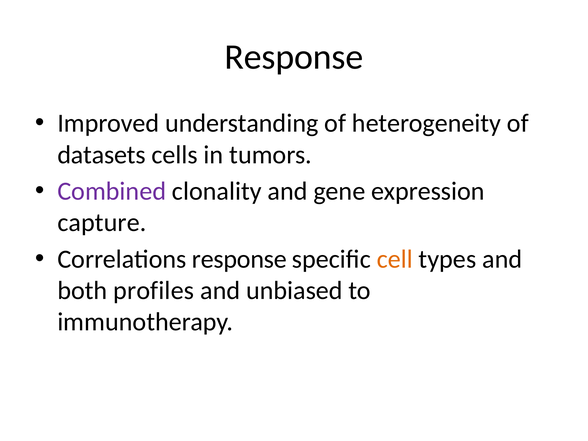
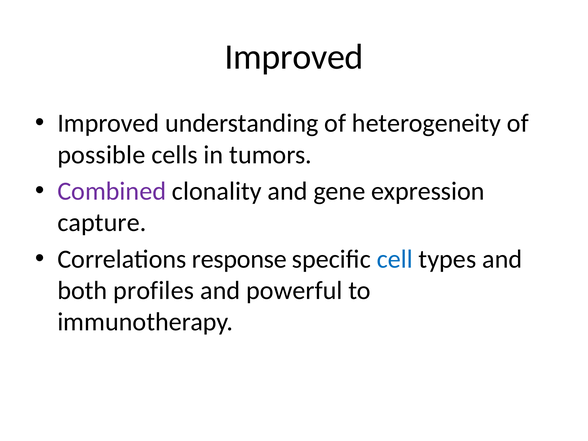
Response at (294, 57): Response -> Improved
datasets: datasets -> possible
cell colour: orange -> blue
unbiased: unbiased -> powerful
